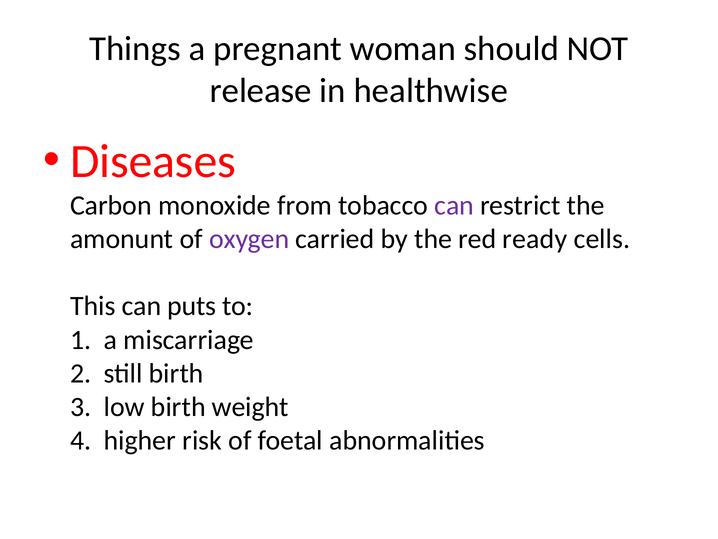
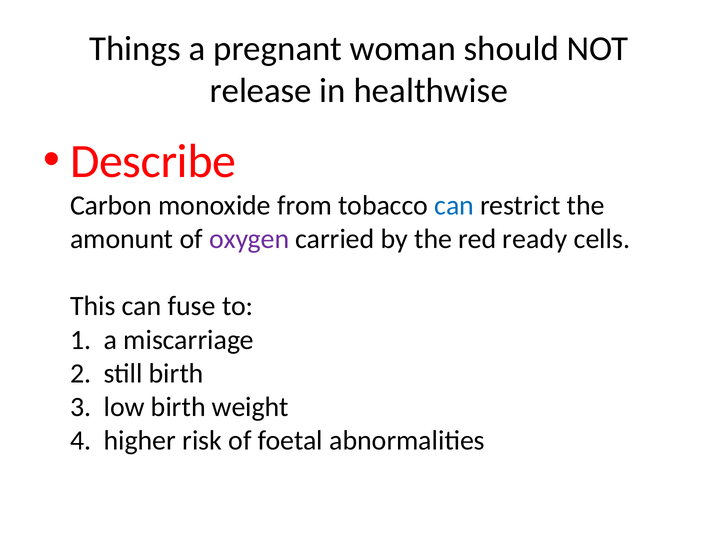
Diseases: Diseases -> Describe
can at (454, 205) colour: purple -> blue
puts: puts -> fuse
